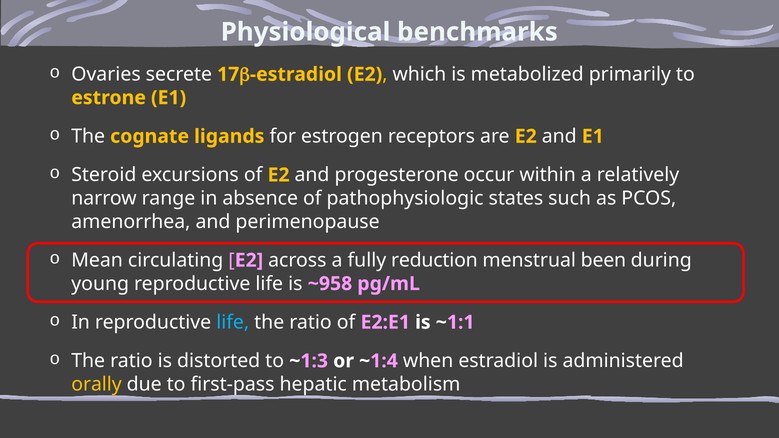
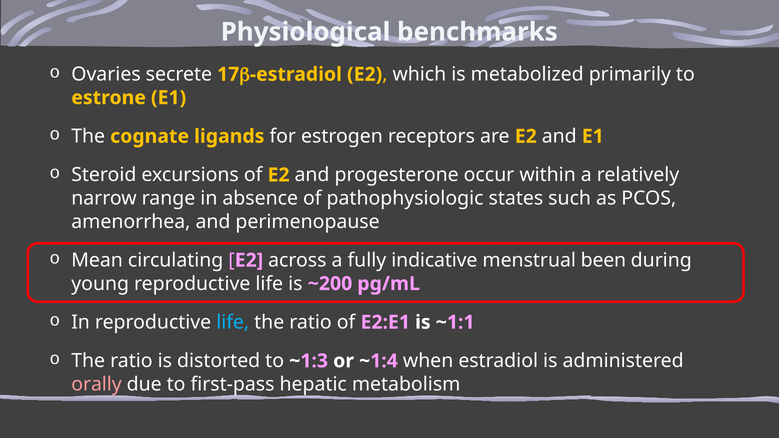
reduction: reduction -> indicative
~958: ~958 -> ~200
orally colour: yellow -> pink
